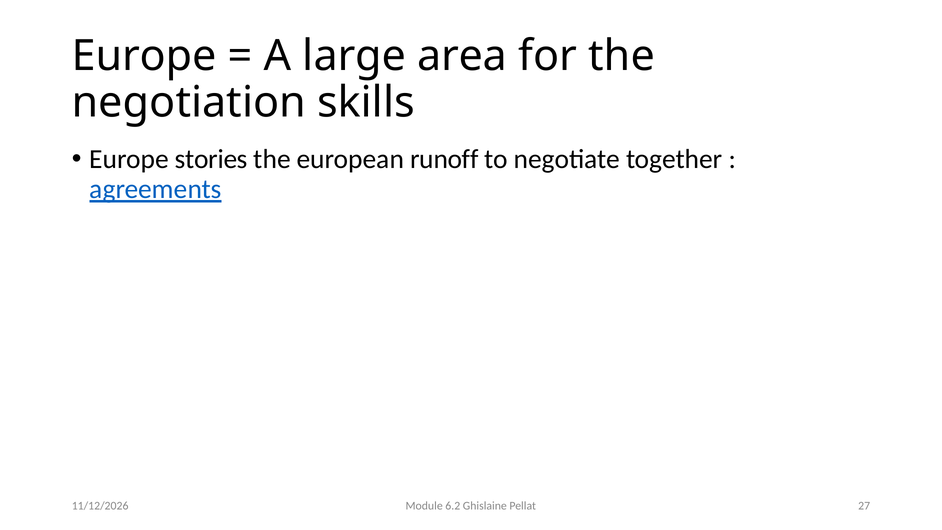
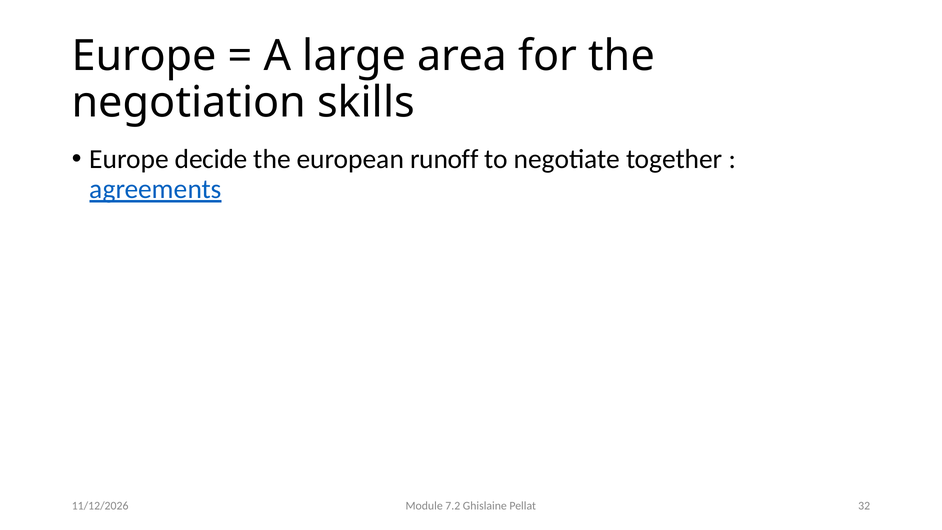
stories: stories -> decide
6.2: 6.2 -> 7.2
27: 27 -> 32
